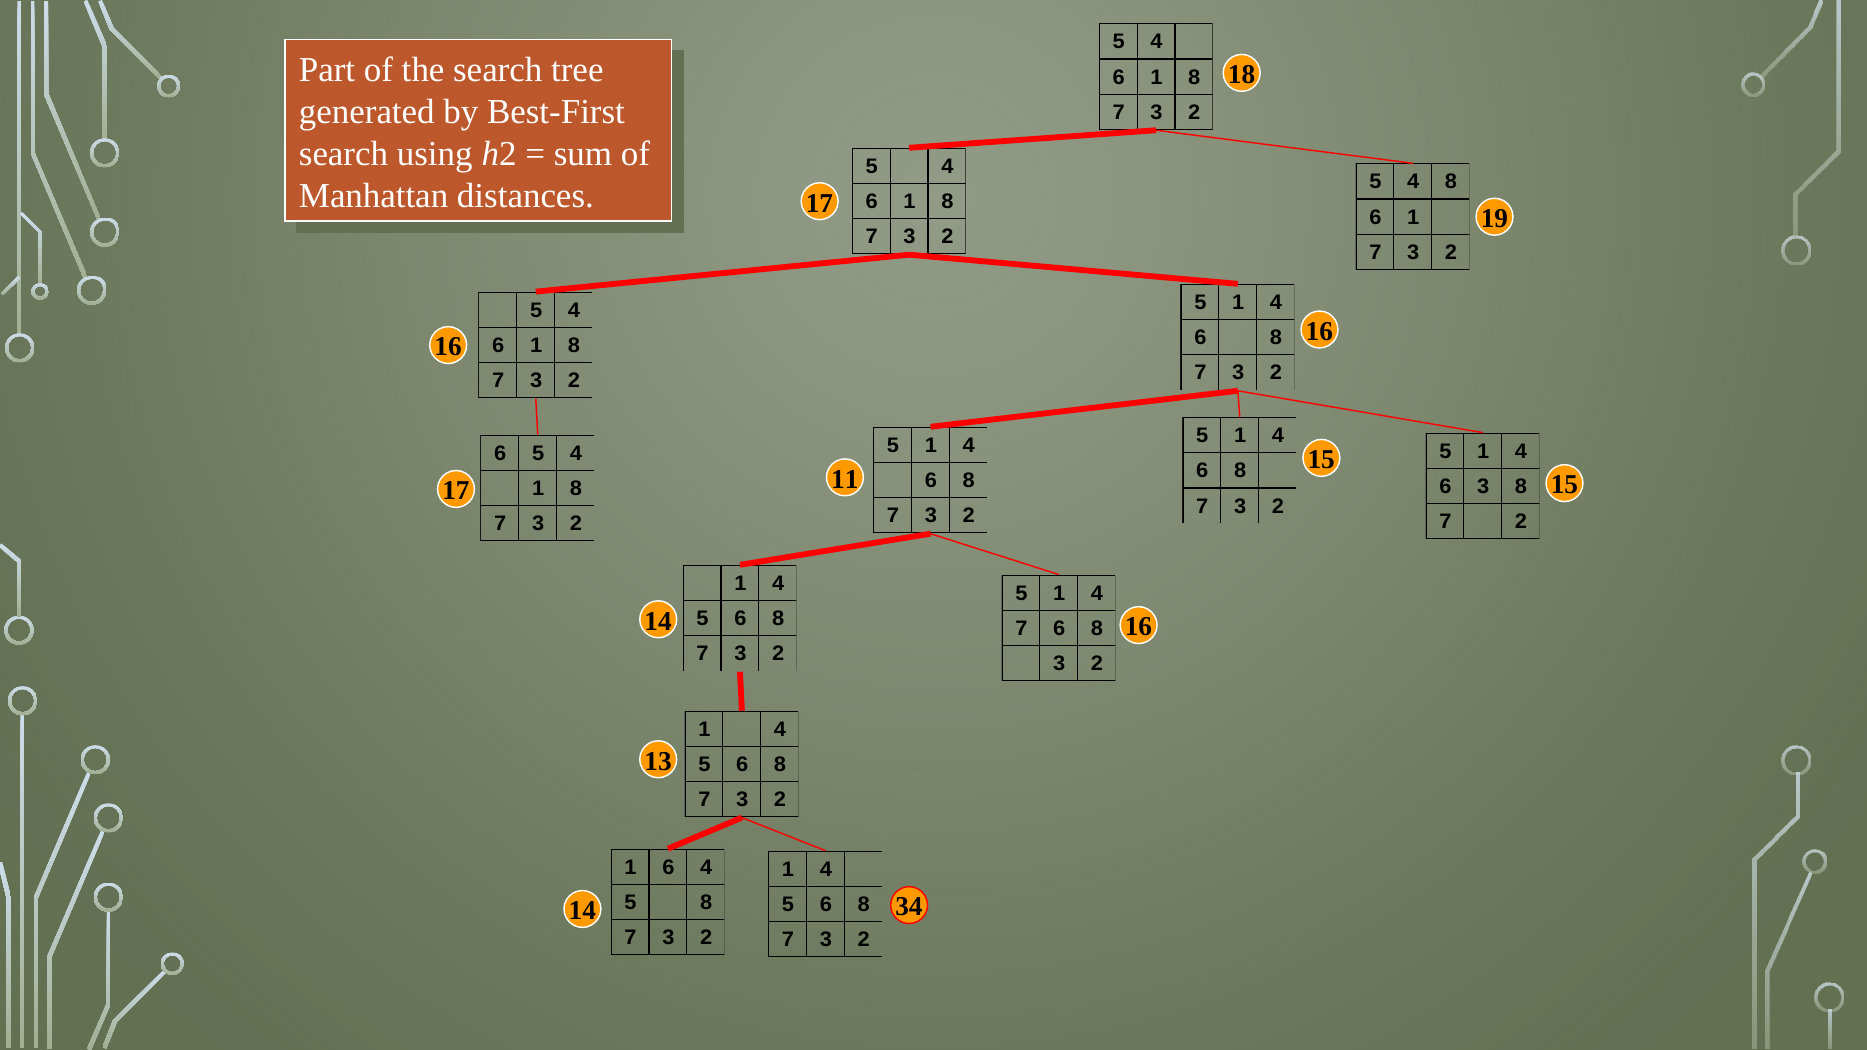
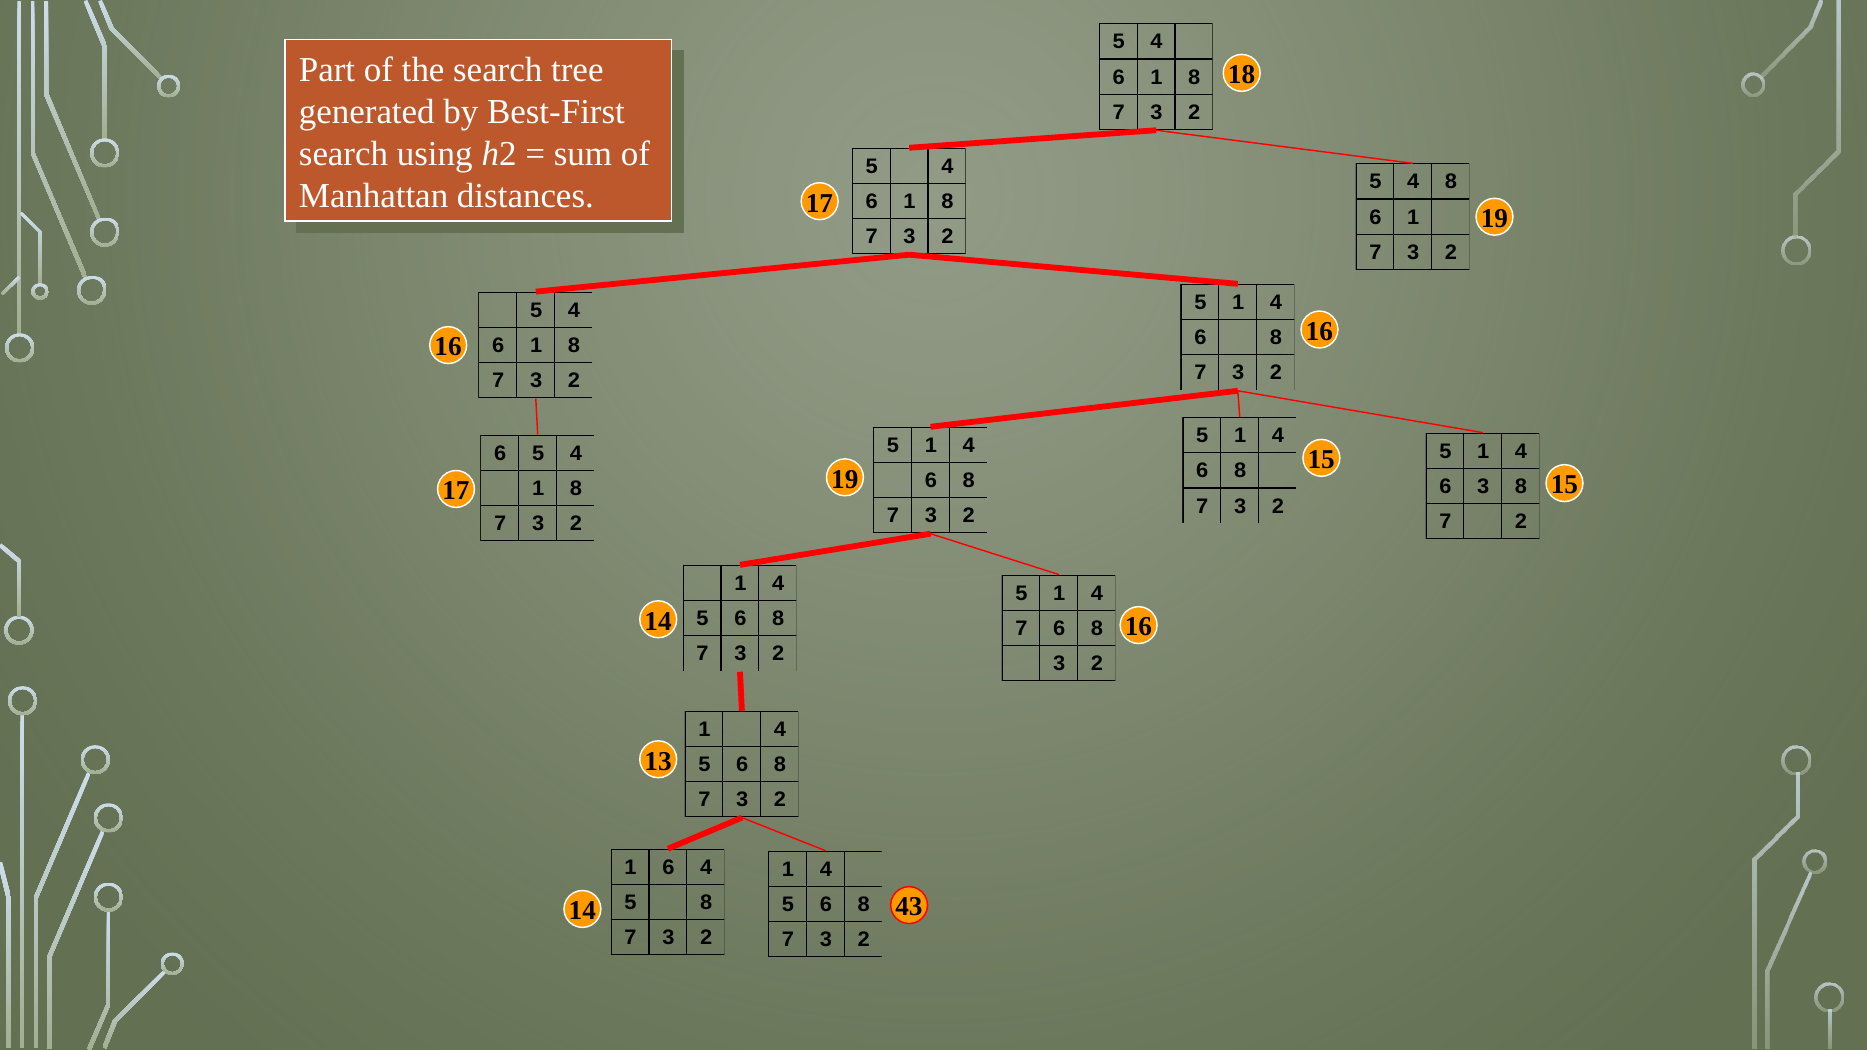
17 11: 11 -> 19
34: 34 -> 43
